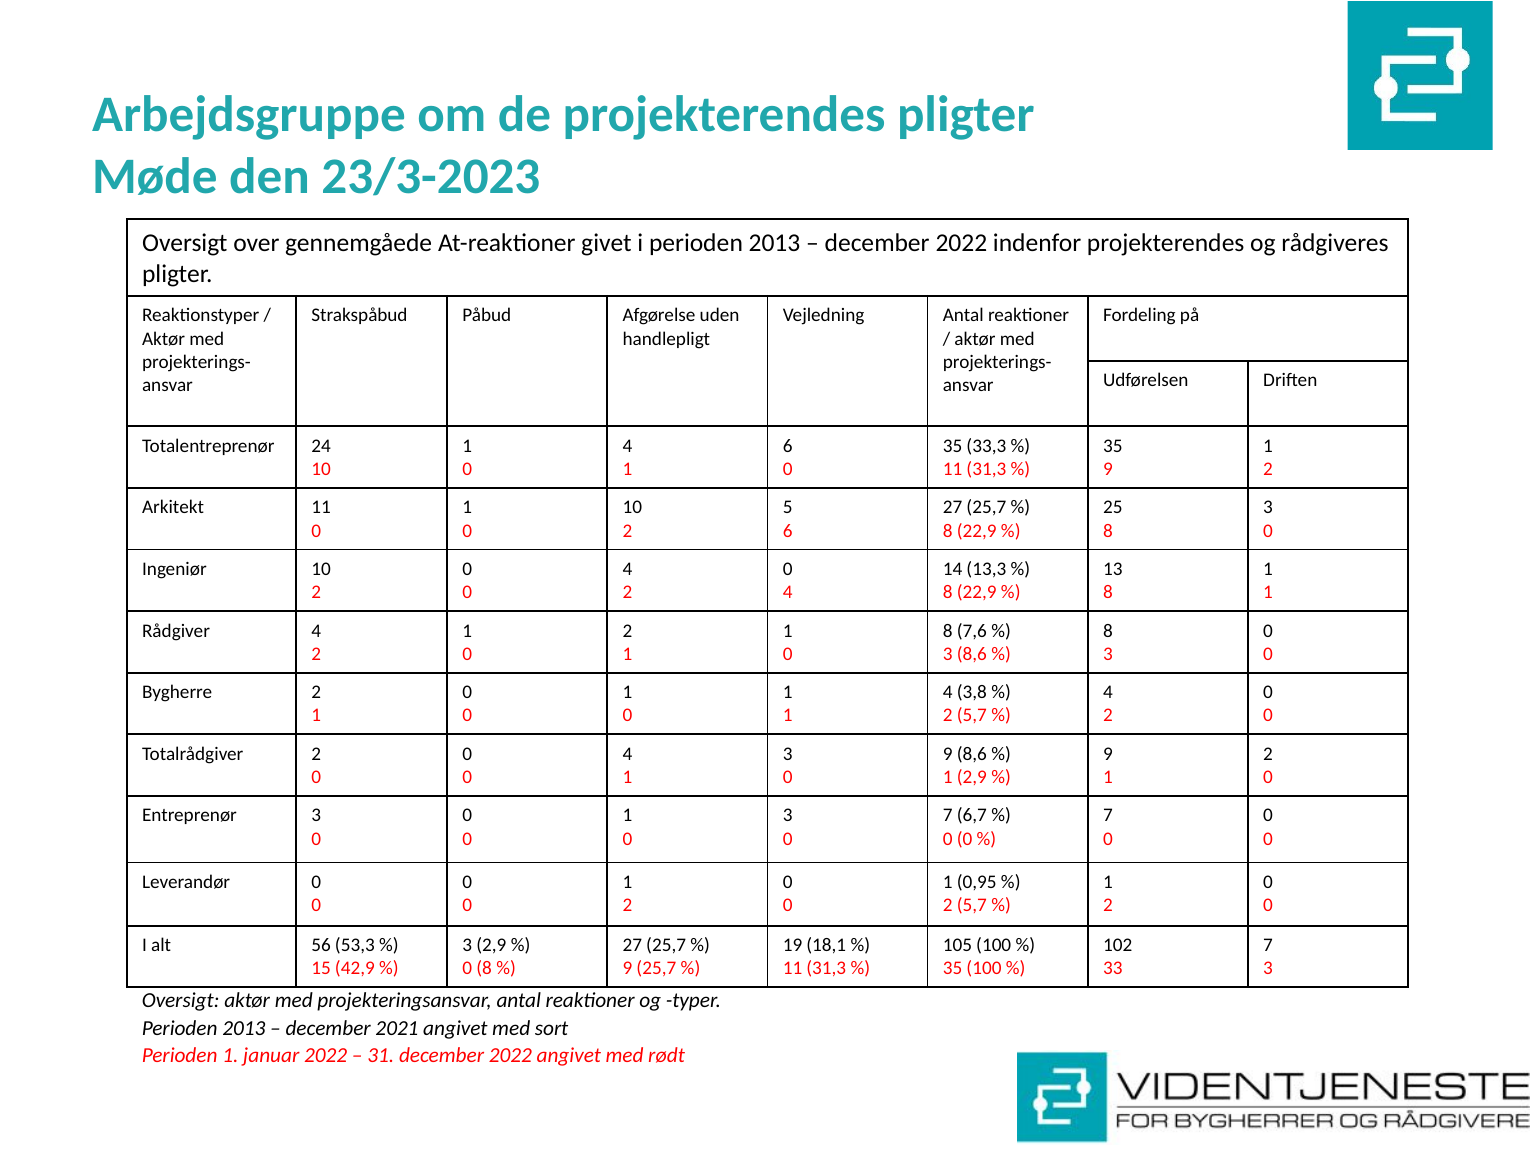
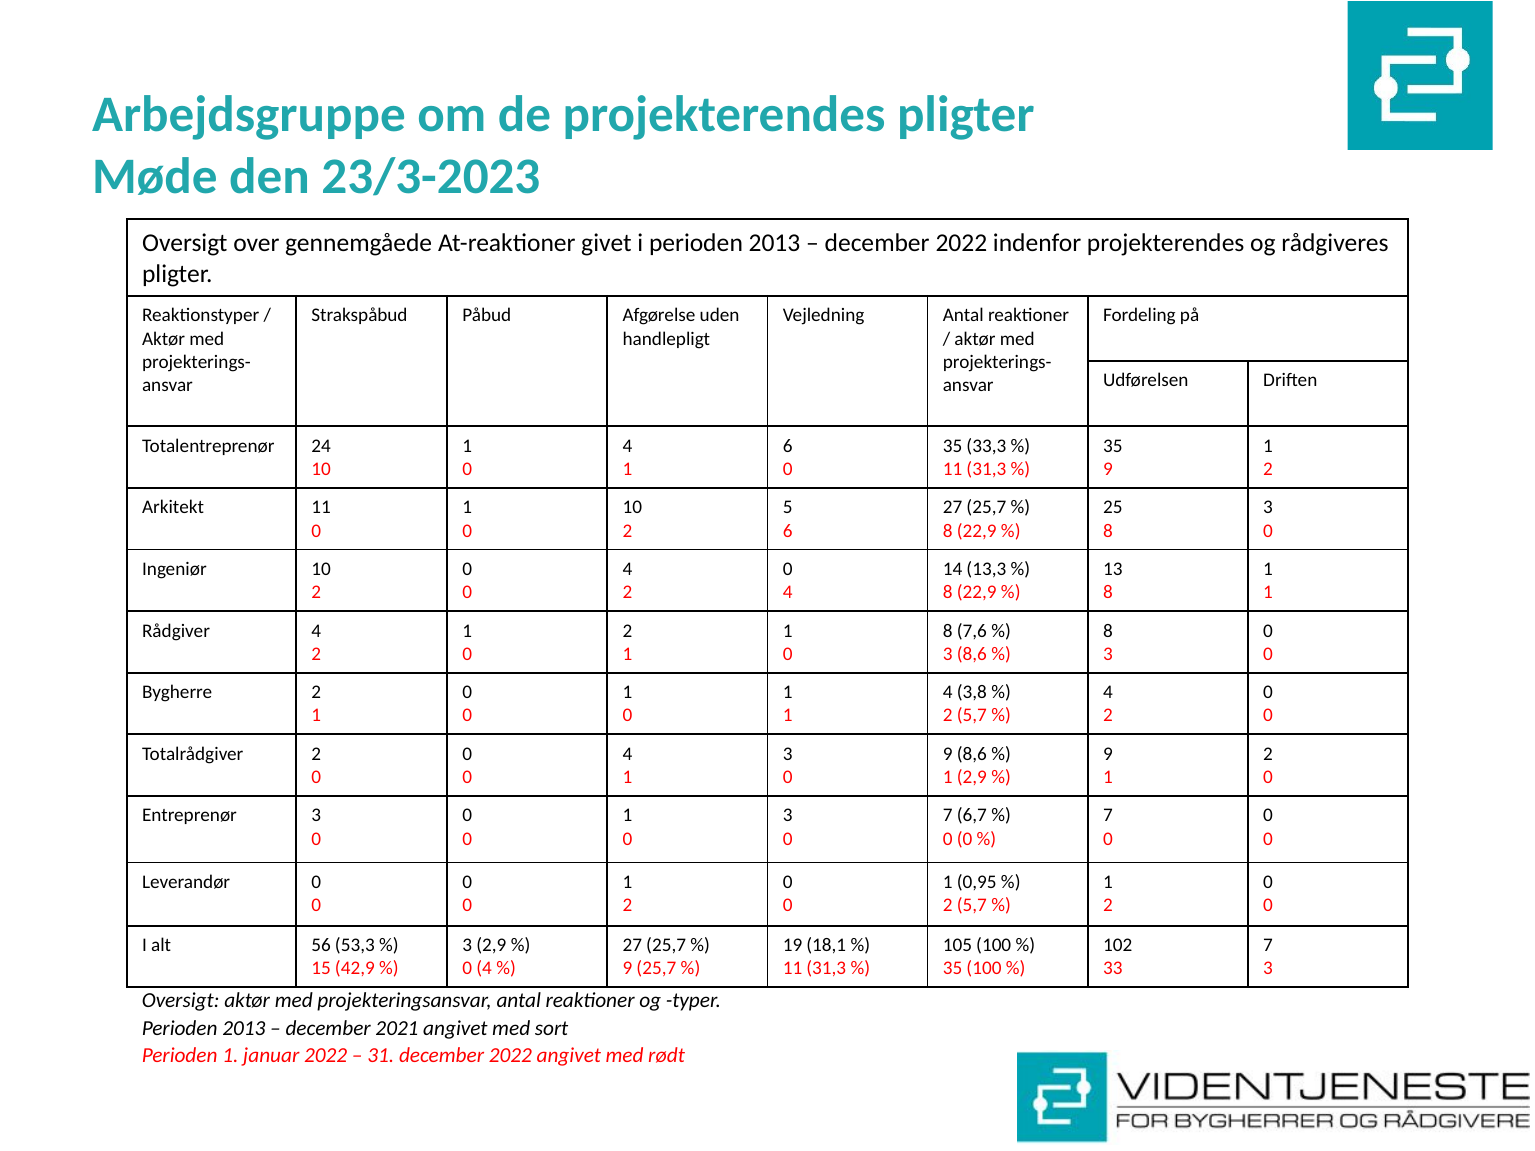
8 at (484, 969): 8 -> 4
